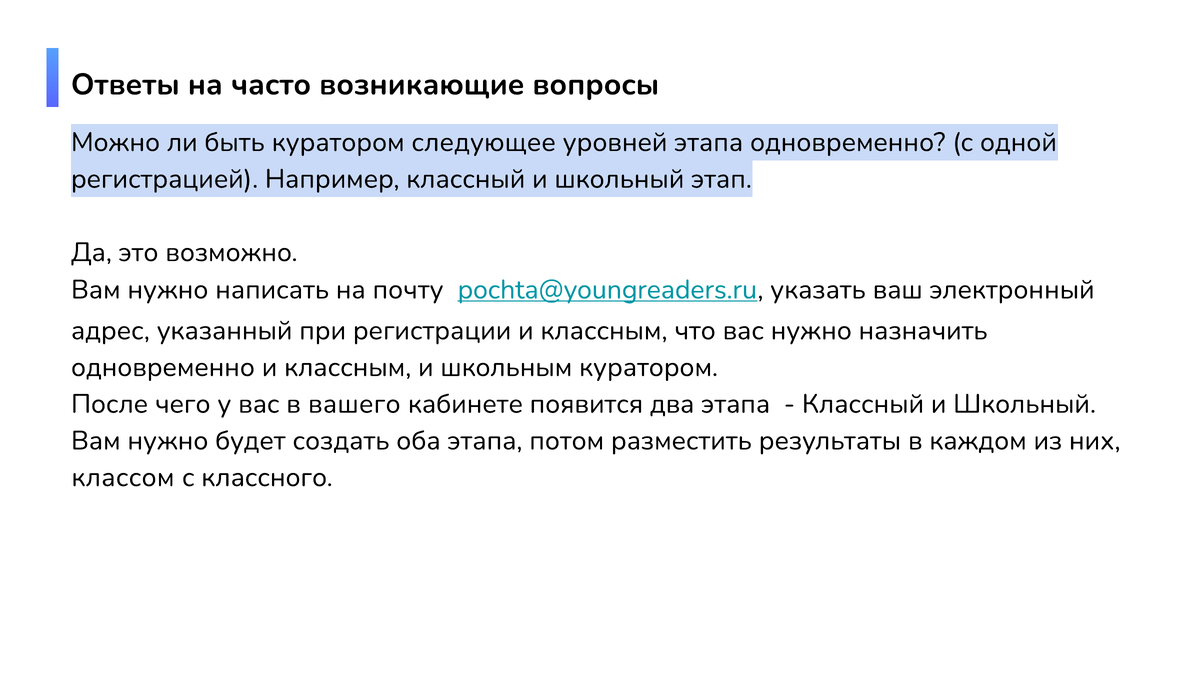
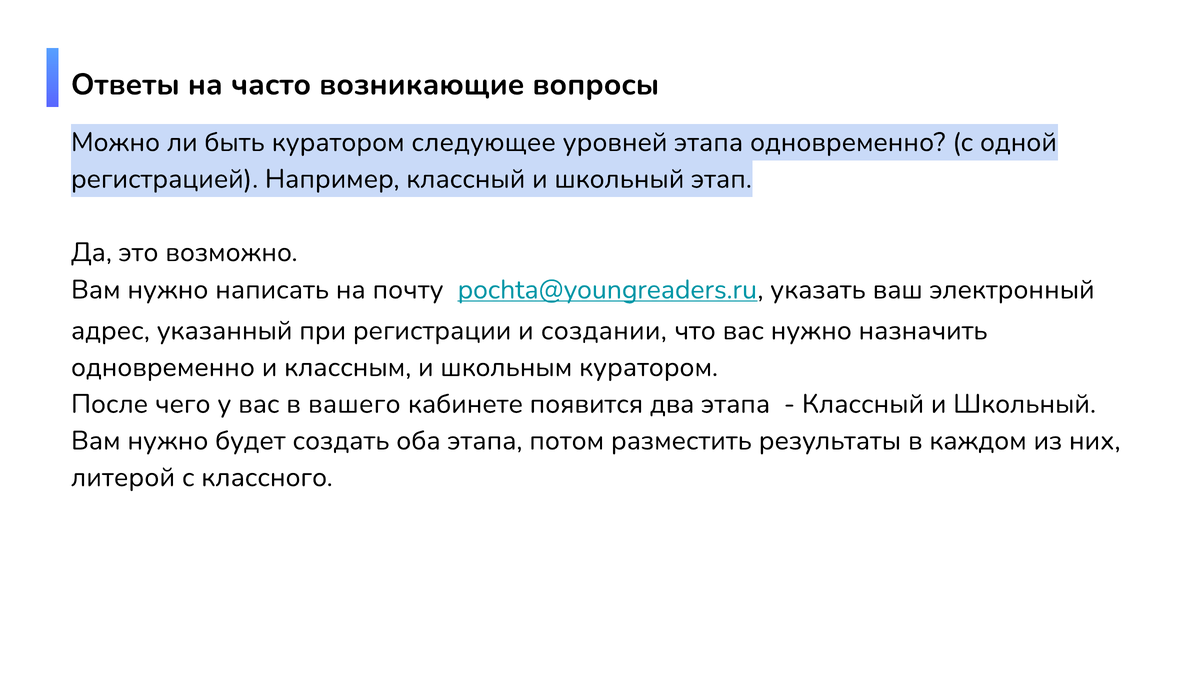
регистрации и классным: классным -> создании
классом: классом -> литерой
